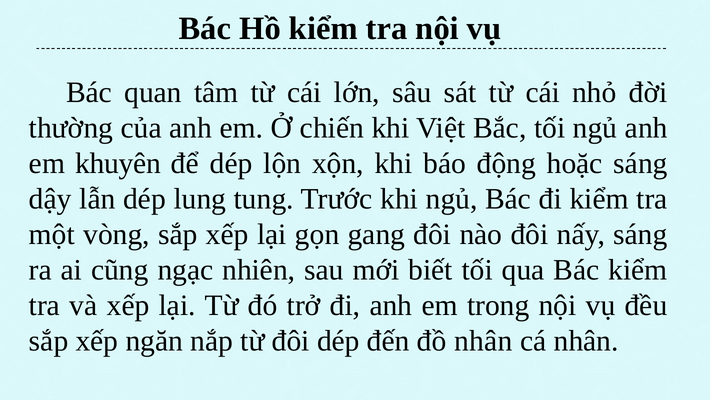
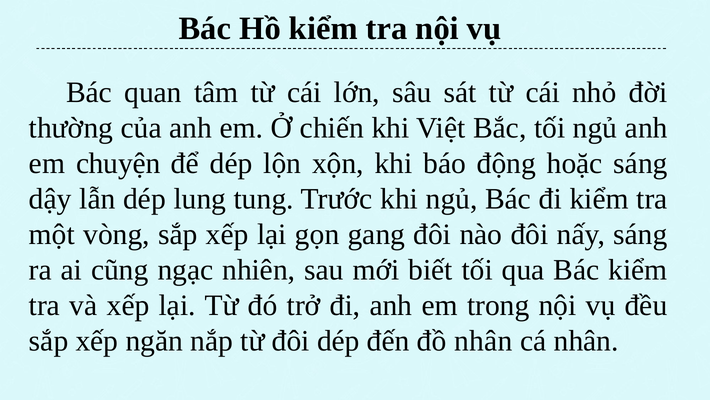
khuyên: khuyên -> chuyện
